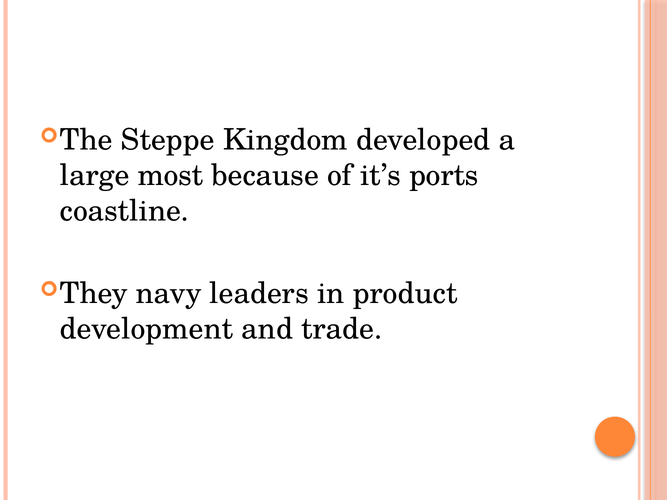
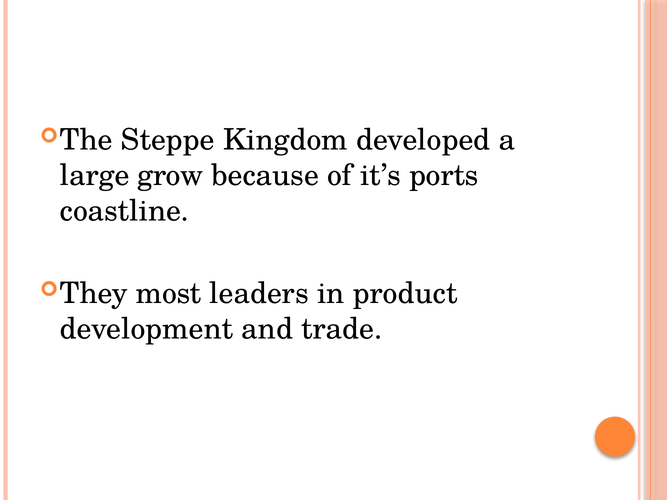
most: most -> grow
navy: navy -> most
